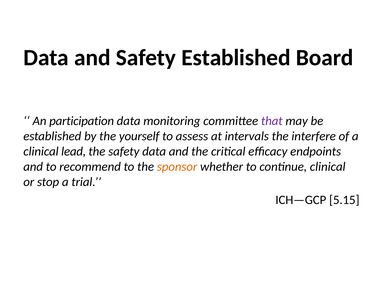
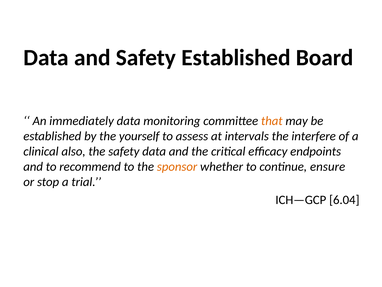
participation: participation -> immediately
that colour: purple -> orange
lead: lead -> also
continue clinical: clinical -> ensure
5.15: 5.15 -> 6.04
